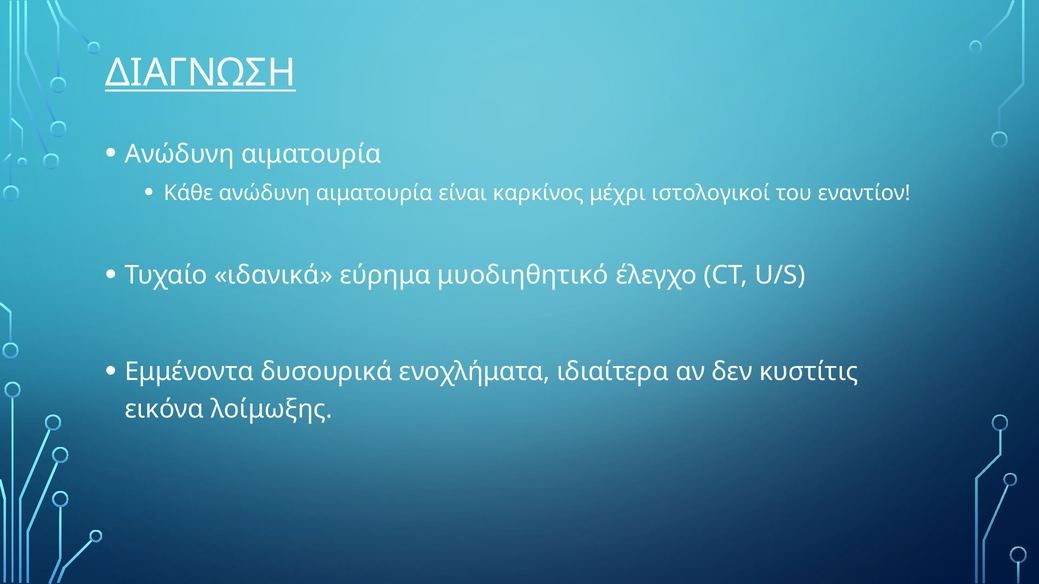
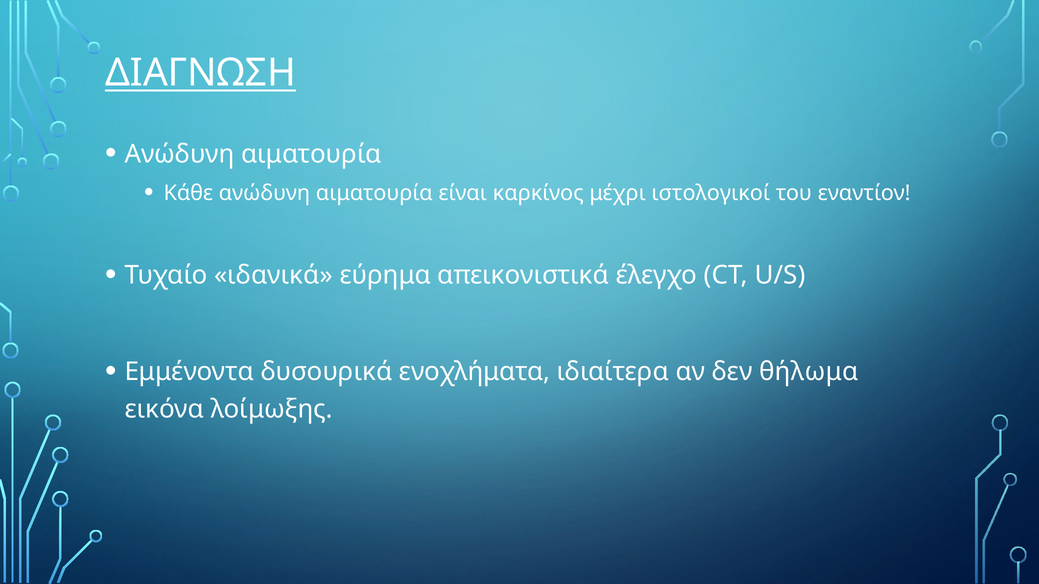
μυοδιηθητικό: μυοδιηθητικό -> απεικονιστικά
κυστίτις: κυστίτις -> θήλωμα
